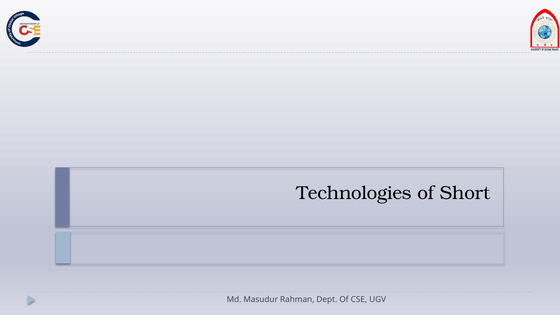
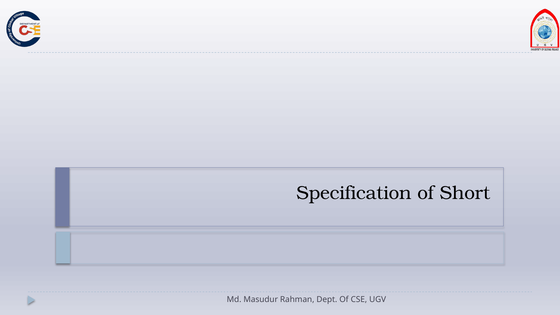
Technologies: Technologies -> Specification
